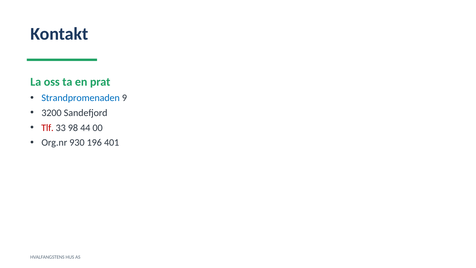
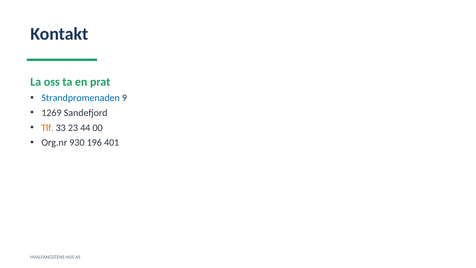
3200: 3200 -> 1269
Tlf colour: red -> orange
98: 98 -> 23
